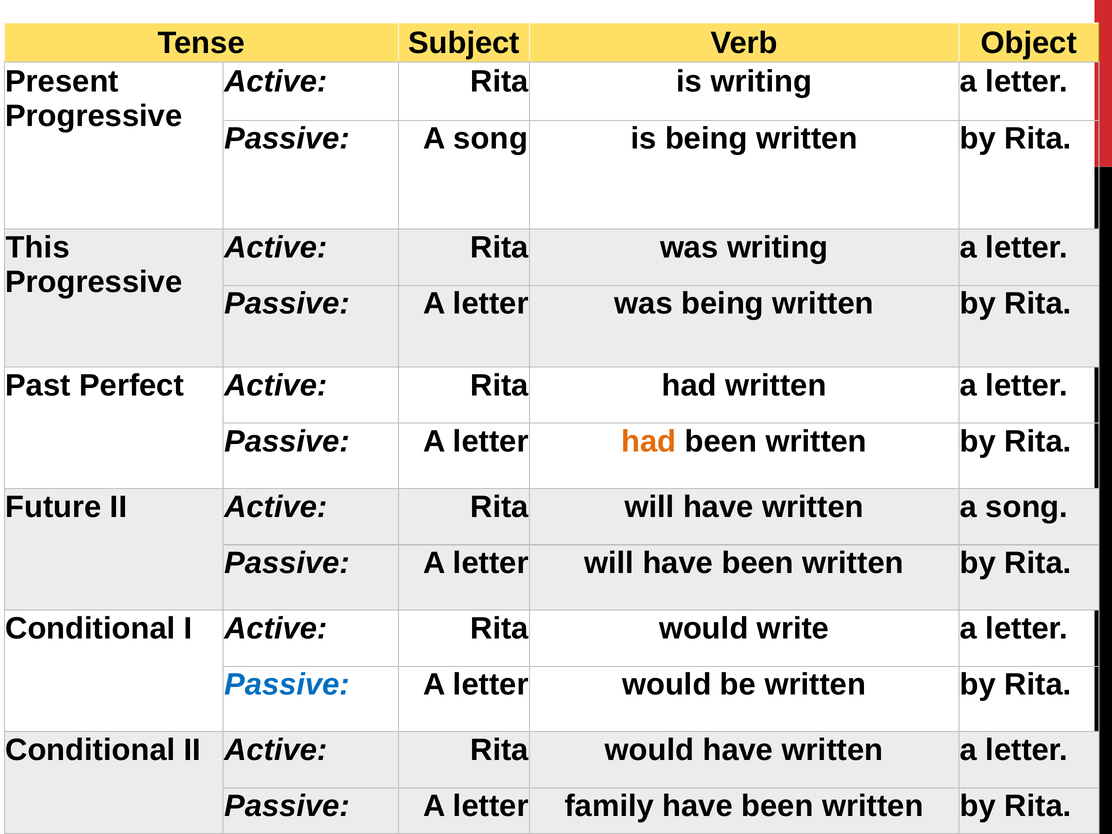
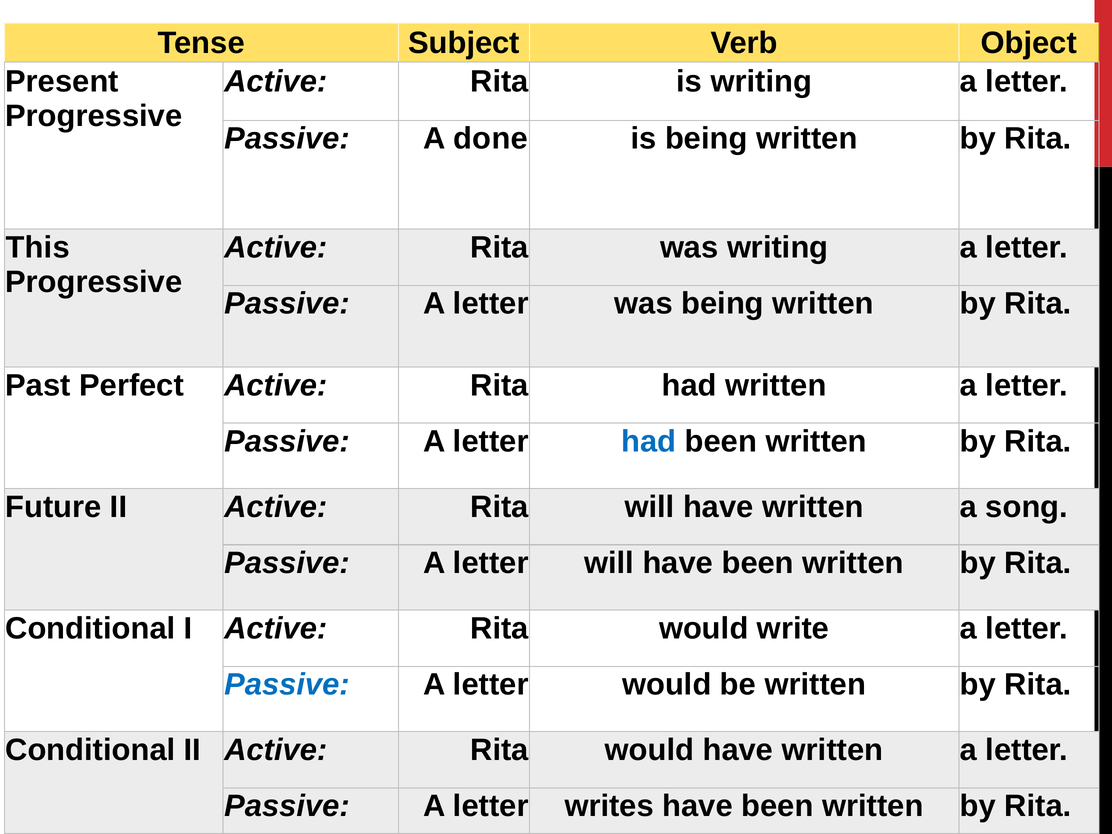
Passive A song: song -> done
had at (649, 442) colour: orange -> blue
family: family -> writes
